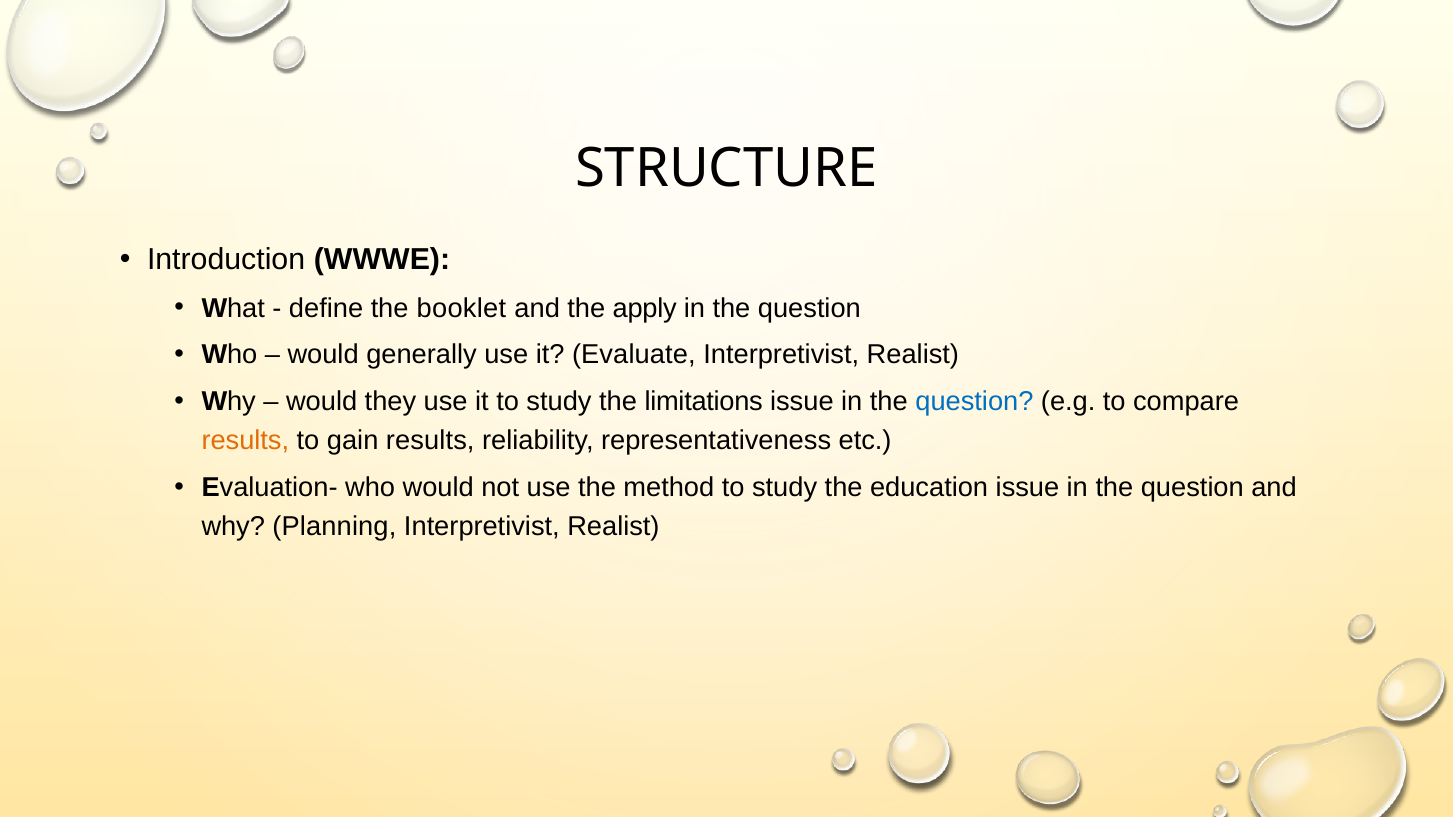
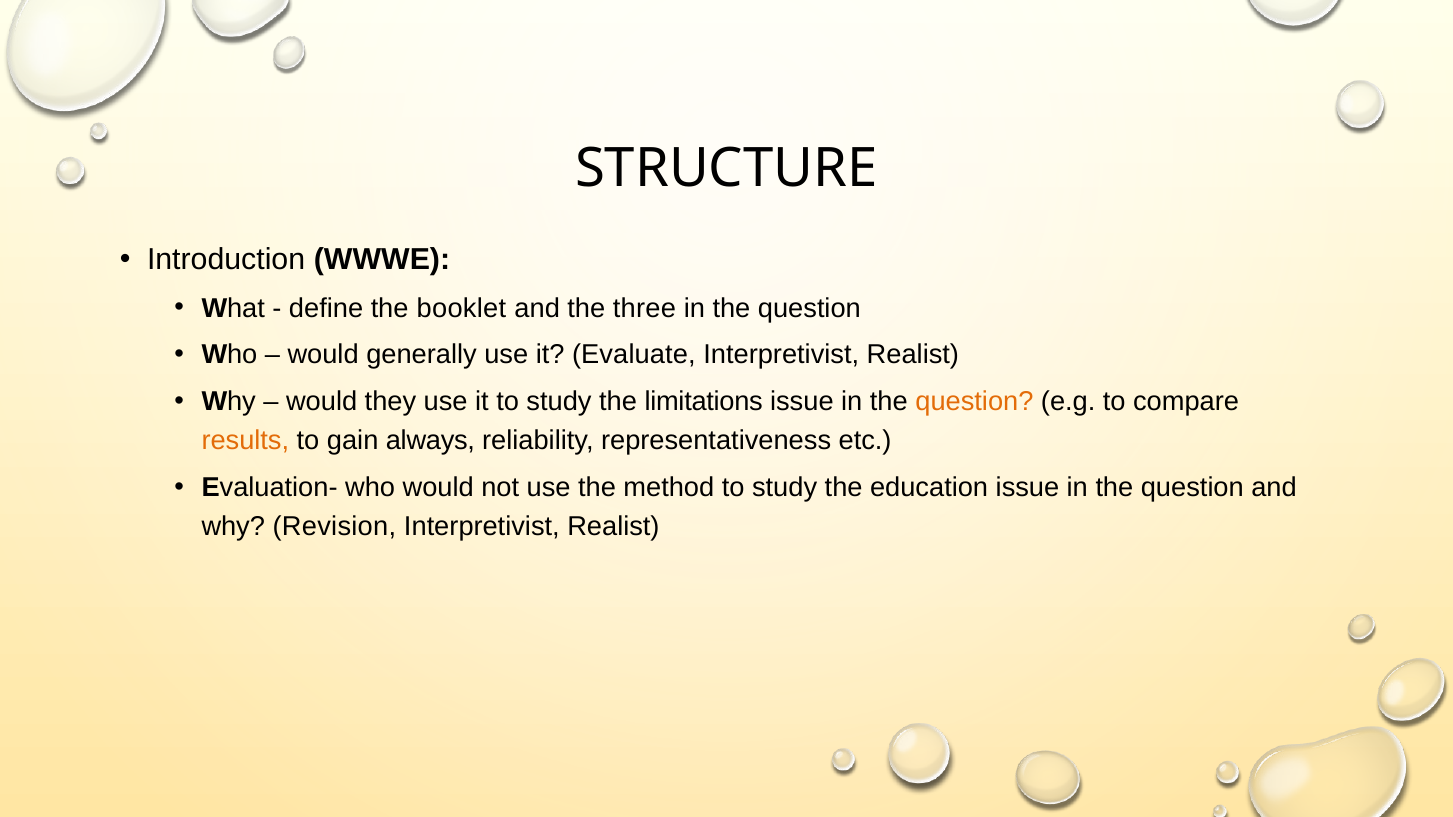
apply: apply -> three
question at (974, 402) colour: blue -> orange
gain results: results -> always
Planning: Planning -> Revision
